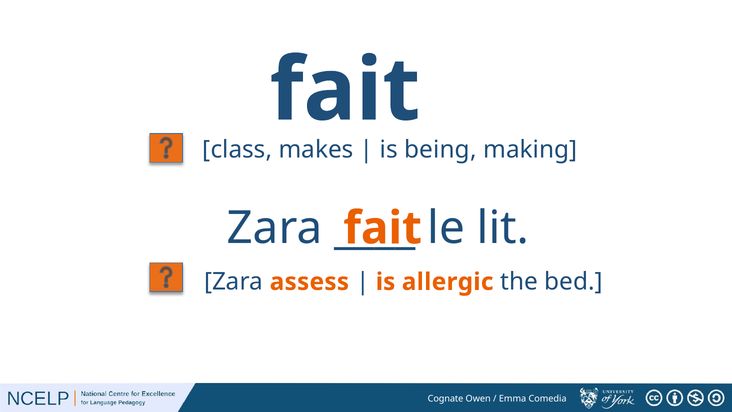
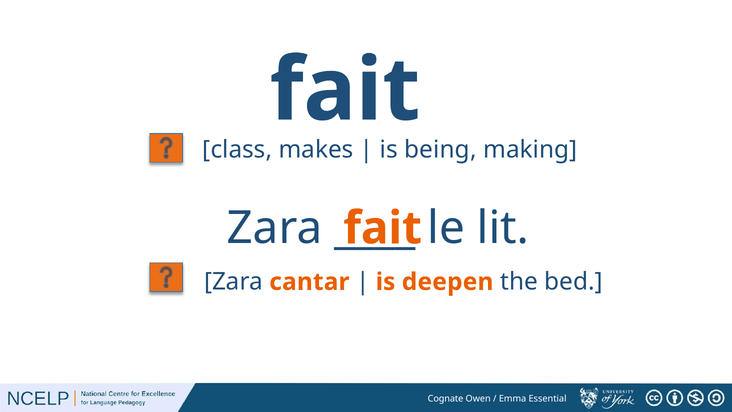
assess: assess -> cantar
allergic: allergic -> deepen
Comedia: Comedia -> Essential
